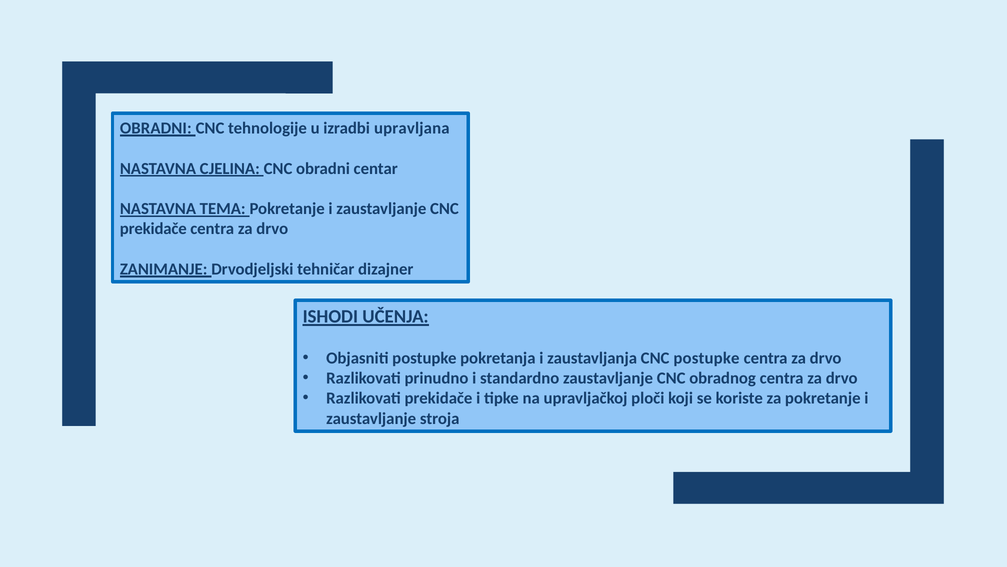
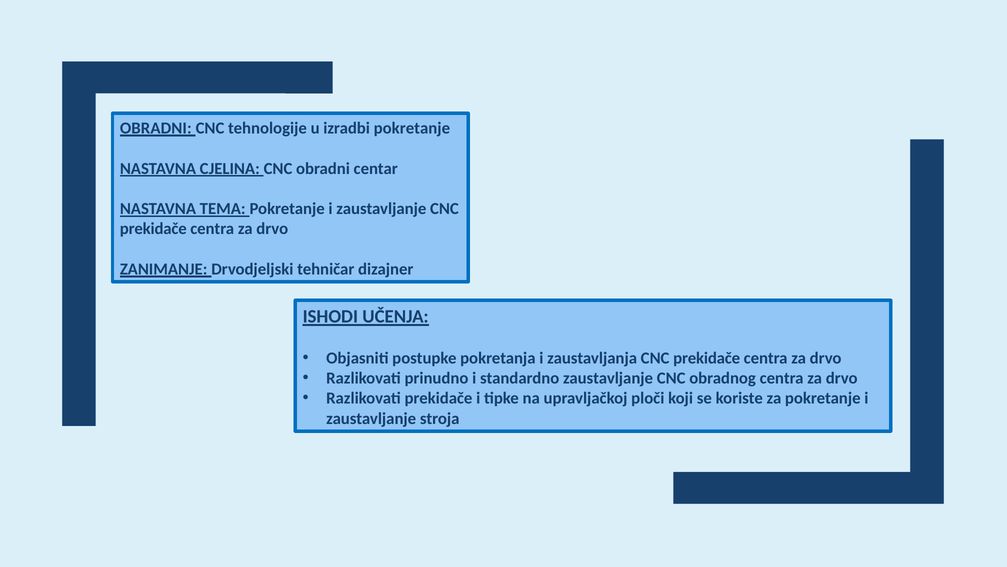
izradbi upravljana: upravljana -> pokretanje
zaustavljanja CNC postupke: postupke -> prekidače
